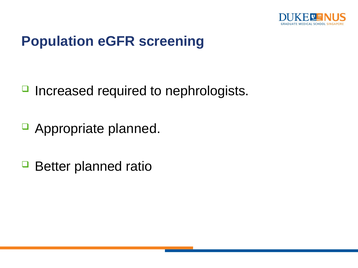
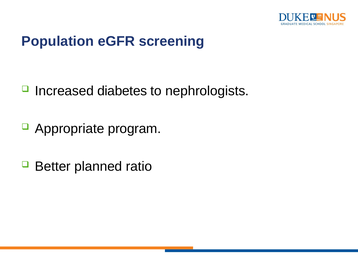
required: required -> diabetes
Appropriate planned: planned -> program
